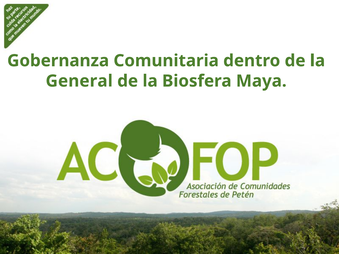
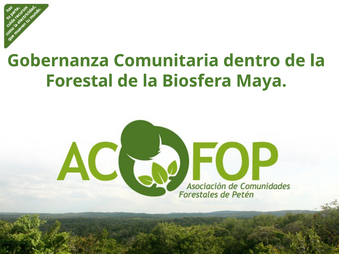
General: General -> Forestal
